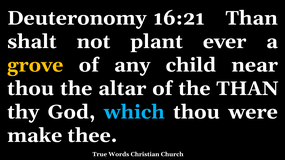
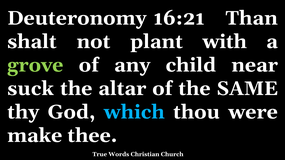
ever: ever -> with
grove colour: yellow -> light green
thou at (31, 89): thou -> suck
the THAN: THAN -> SAME
